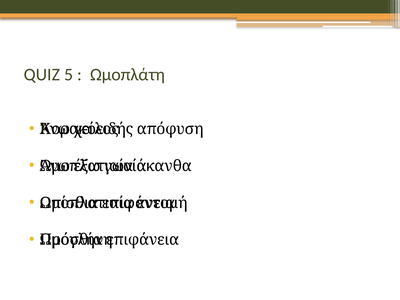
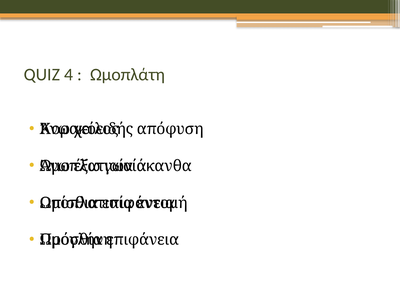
5: 5 -> 4
